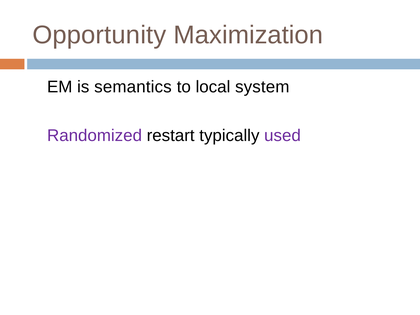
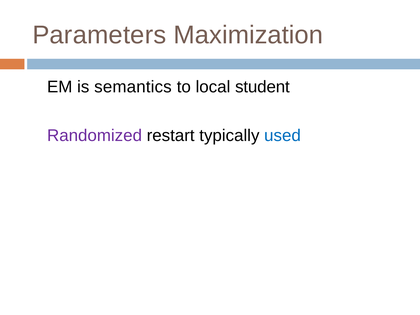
Opportunity: Opportunity -> Parameters
system: system -> student
used colour: purple -> blue
